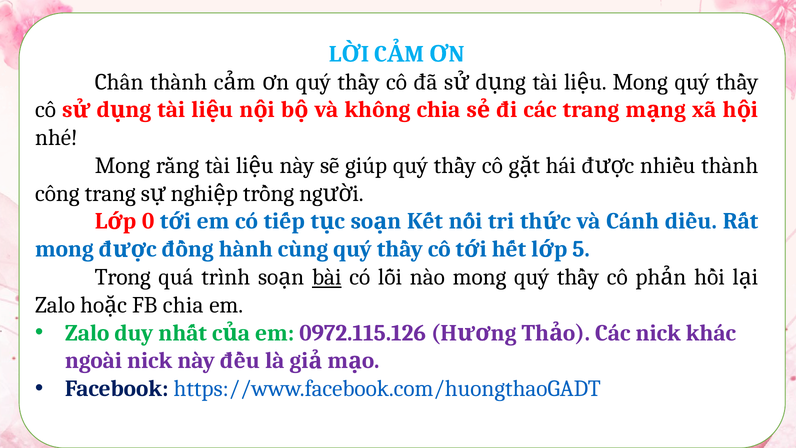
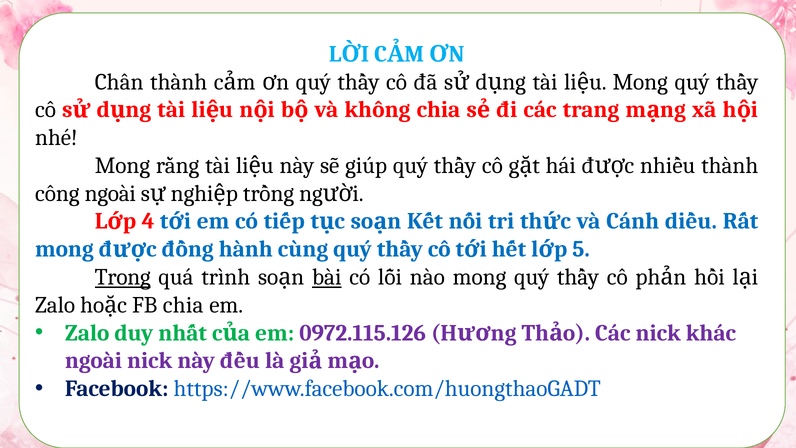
công trang: trang -> ngoài
0: 0 -> 4
Trong underline: none -> present
